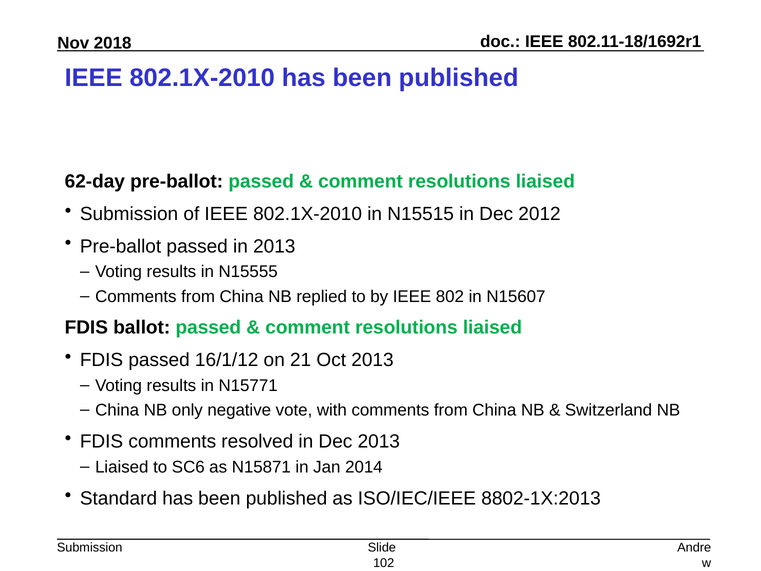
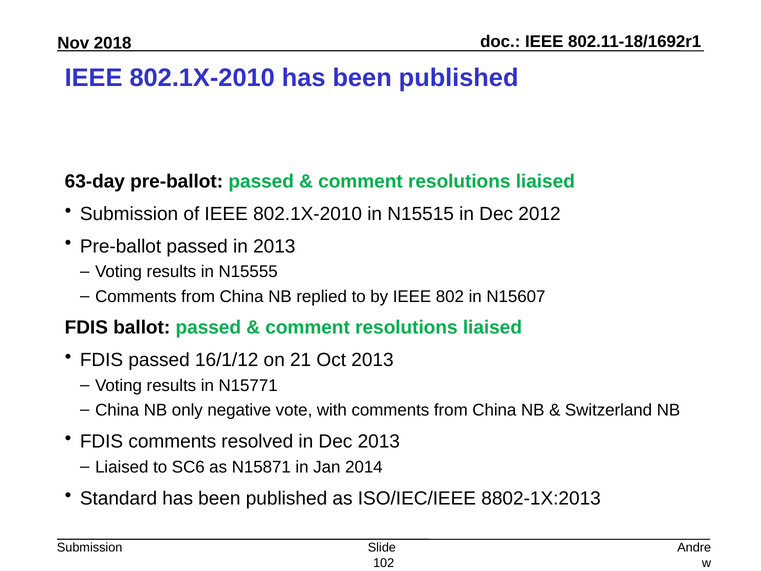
62-day: 62-day -> 63-day
